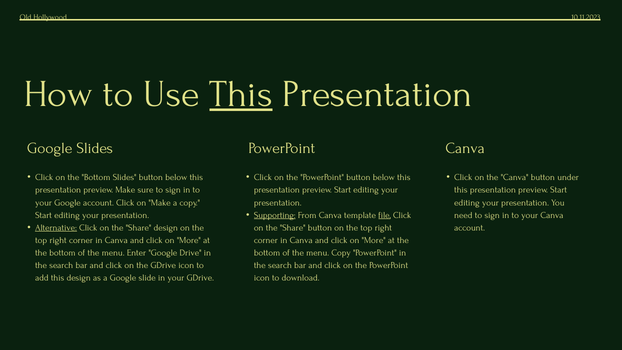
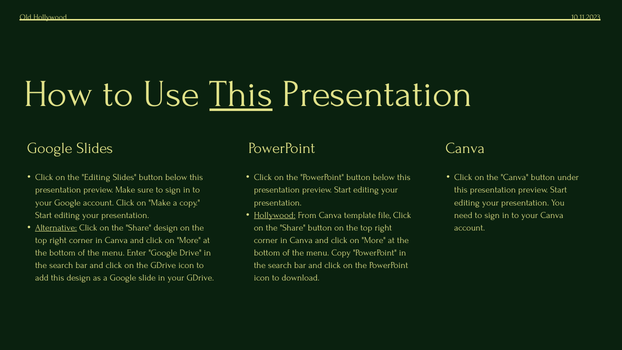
on the Bottom: Bottom -> Editing
Supporting at (275, 215): Supporting -> Hollywood
file underline: present -> none
